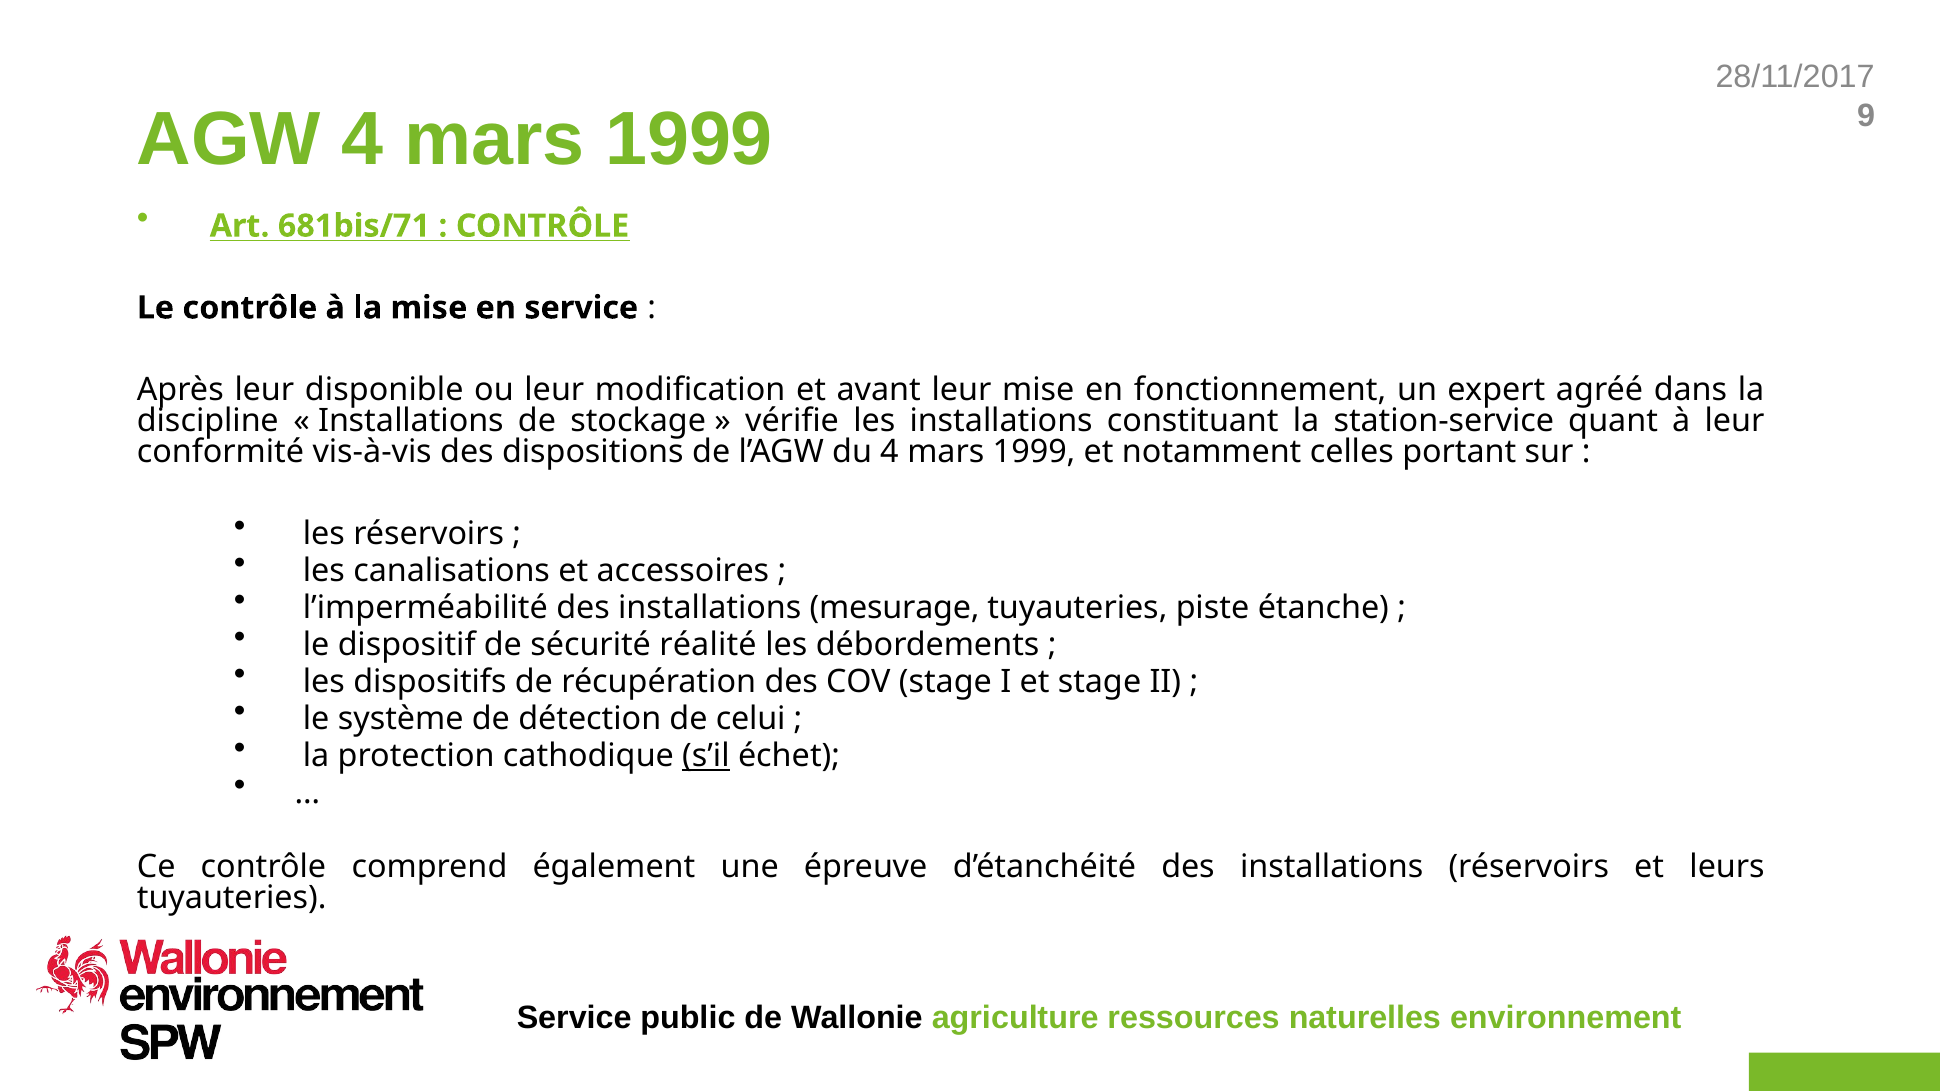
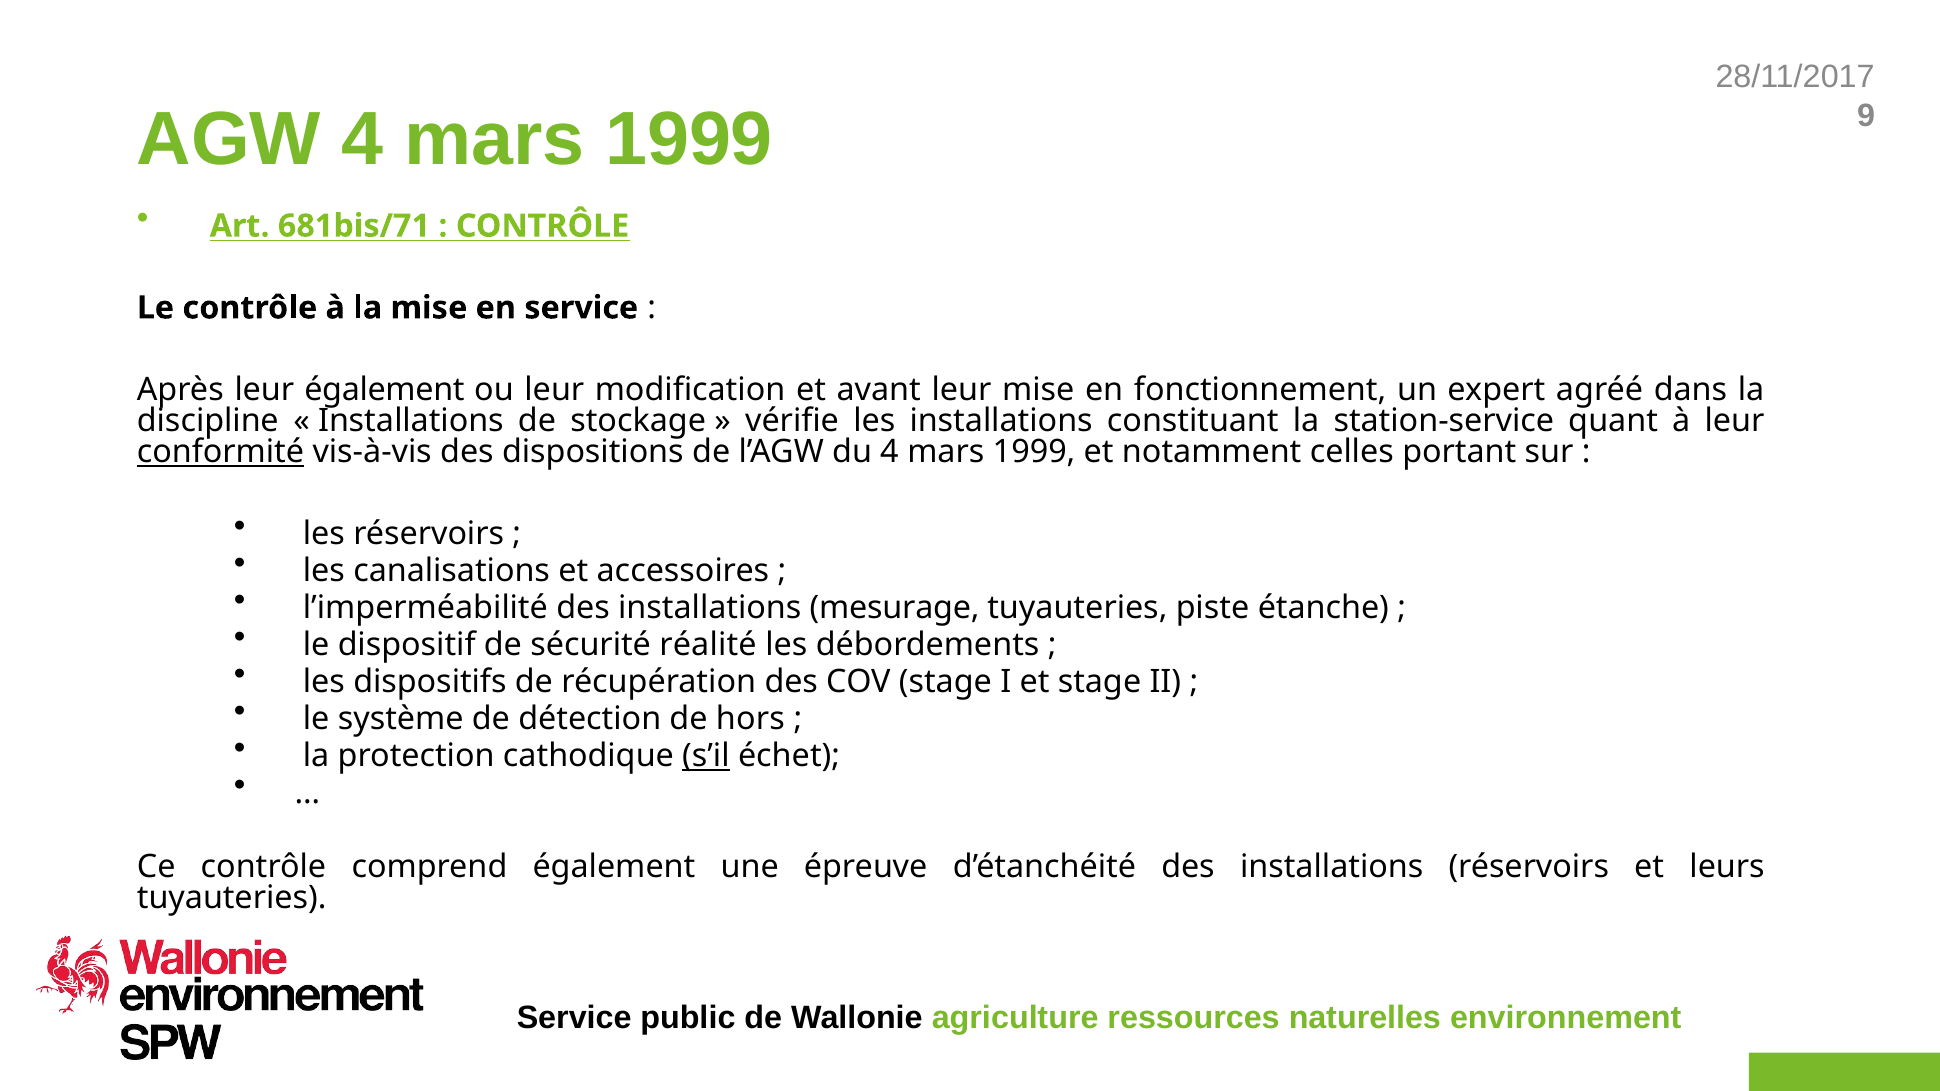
leur disponible: disponible -> également
conformité underline: none -> present
celui: celui -> hors
